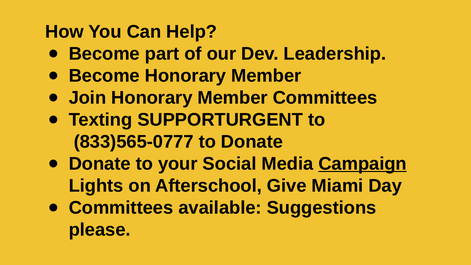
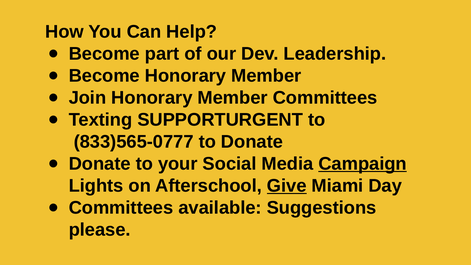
Give underline: none -> present
